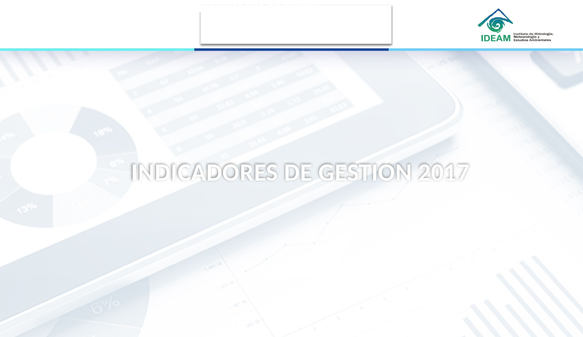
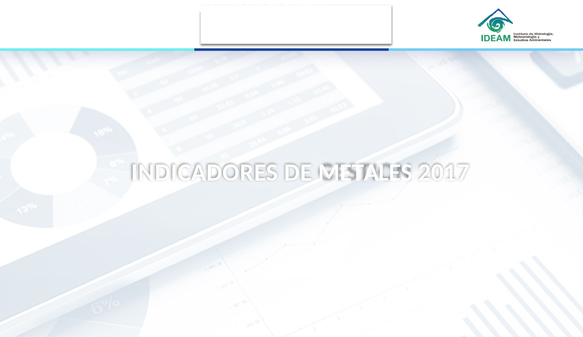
GESTIÓN: GESTIÓN -> METALES
